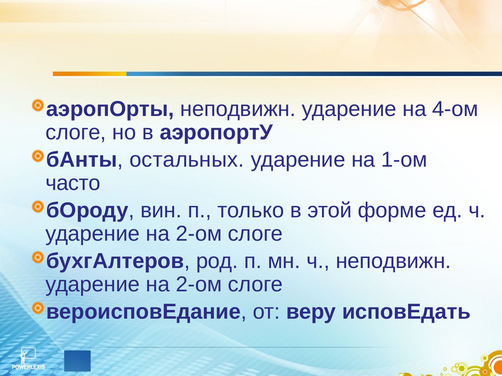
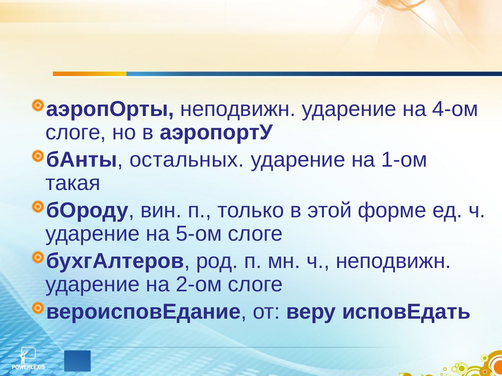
часто: часто -> такая
2-ом at (199, 234): 2-ом -> 5-ом
